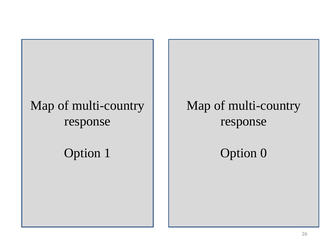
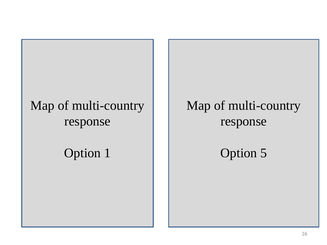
0: 0 -> 5
